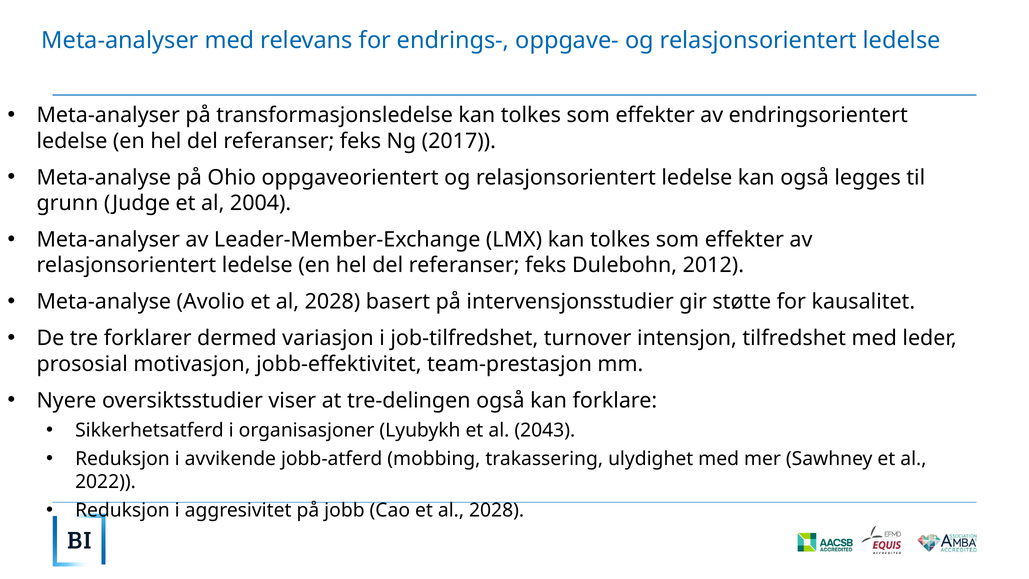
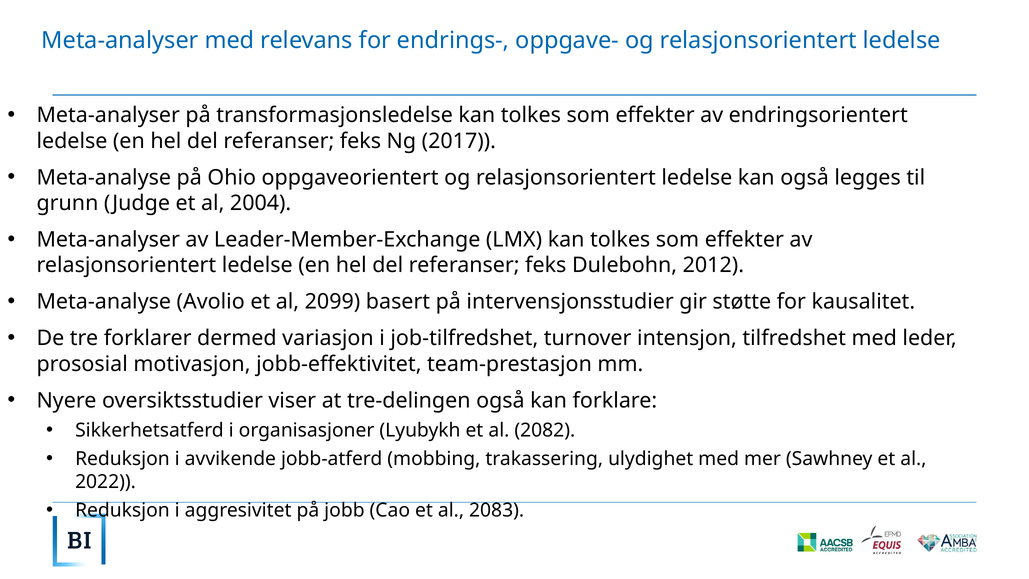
Avolio et al 2028: 2028 -> 2099
2043: 2043 -> 2082
Cao et al 2028: 2028 -> 2083
